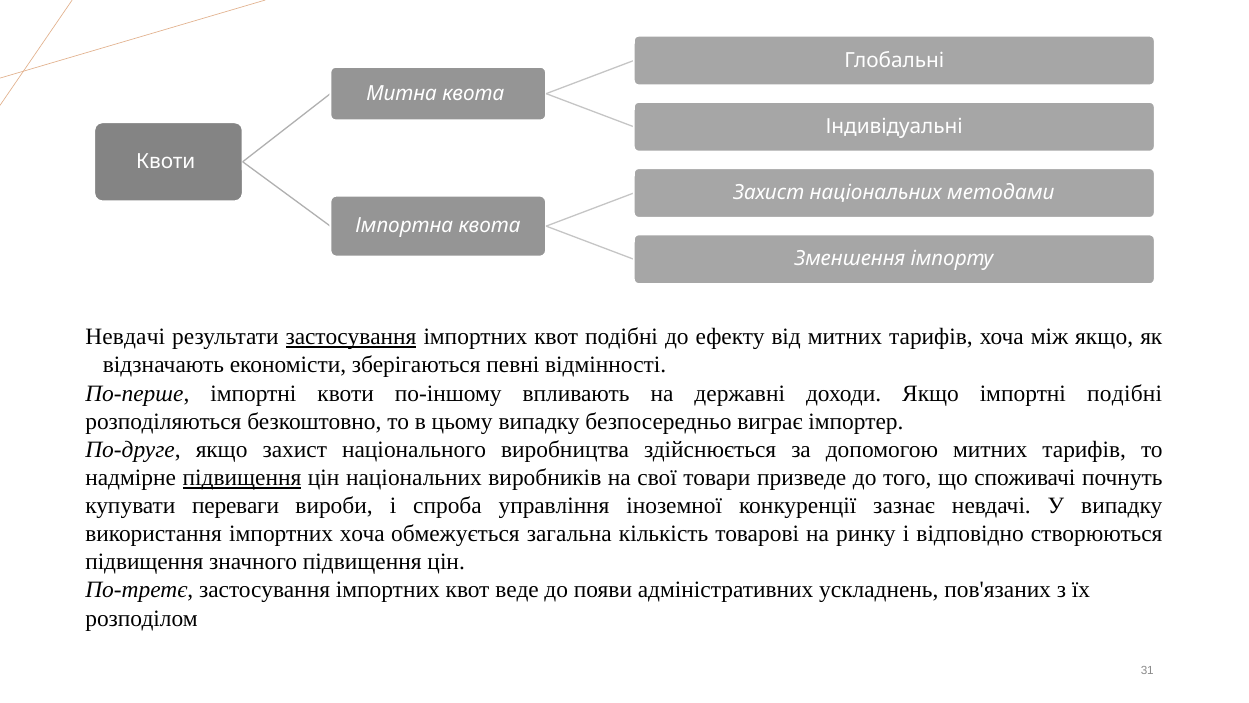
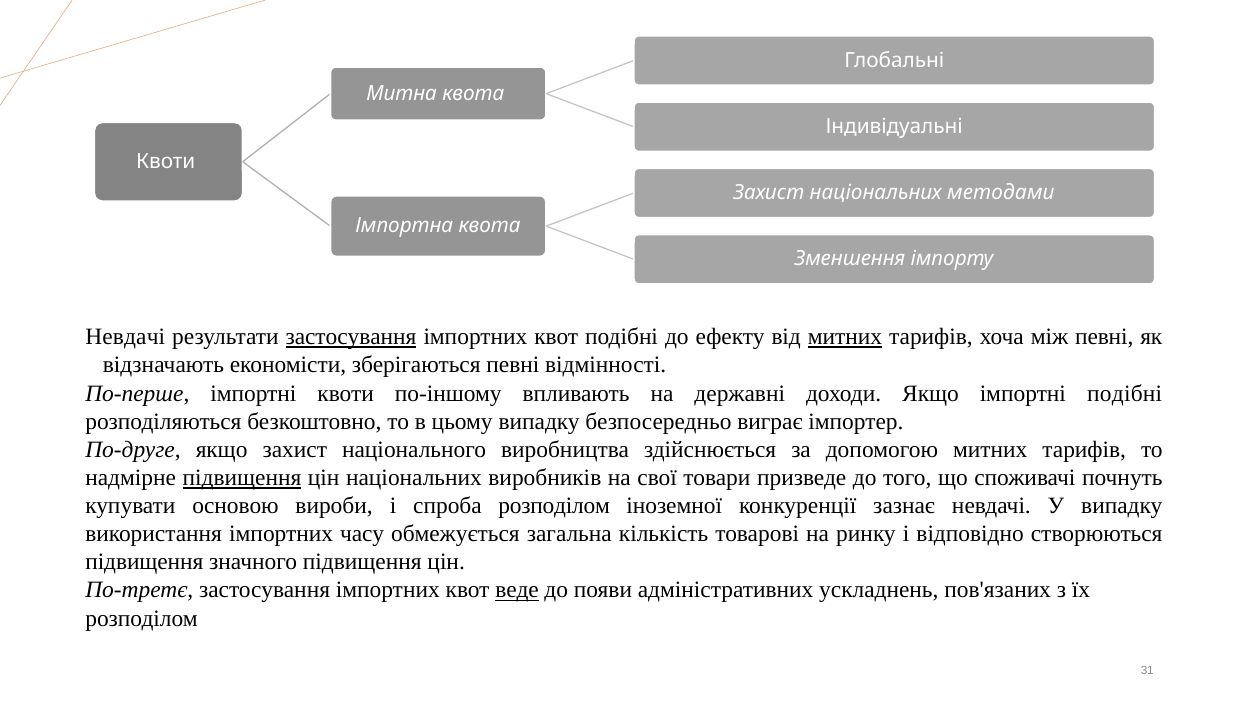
митних at (845, 337) underline: none -> present
між якщо: якщо -> певні
переваги: переваги -> основою
спроба управління: управління -> розподілом
імпортних хоча: хоча -> часу
веде underline: none -> present
